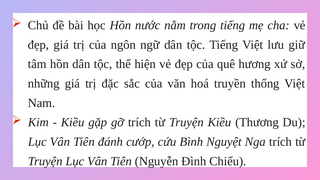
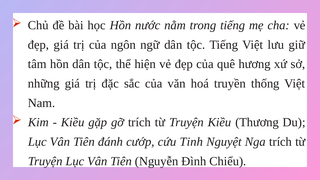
Bình: Bình -> Tinh
